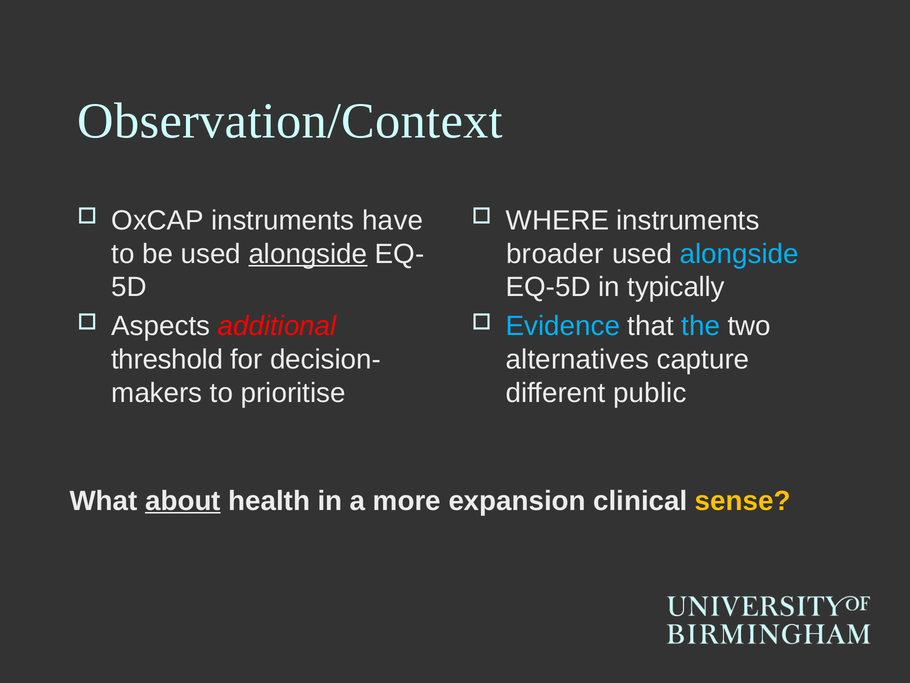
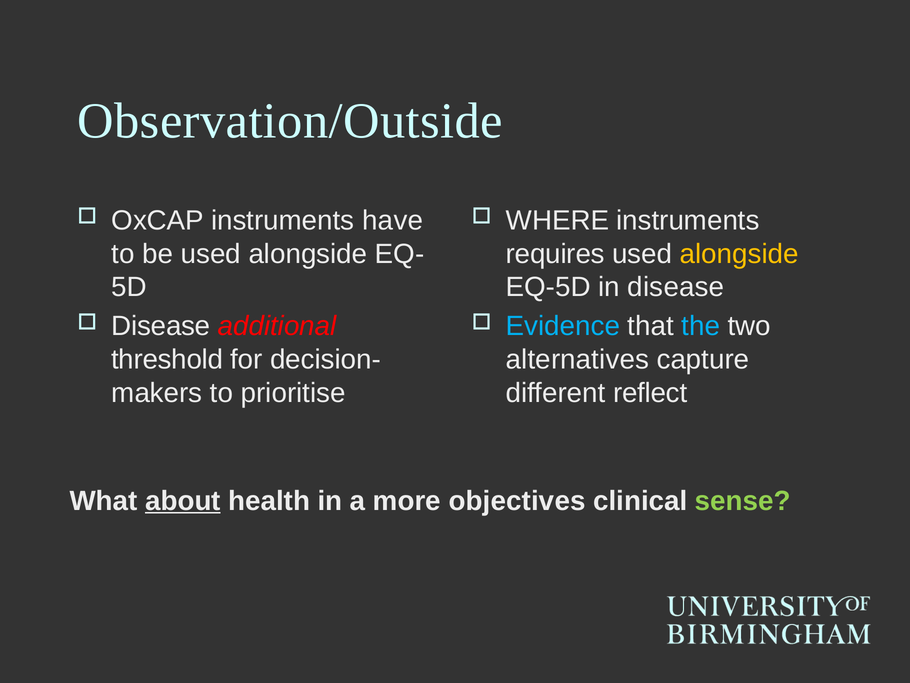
Observation/Context: Observation/Context -> Observation/Outside
alongside at (308, 254) underline: present -> none
broader: broader -> requires
alongside at (739, 254) colour: light blue -> yellow
in typically: typically -> disease
Aspects at (161, 326): Aspects -> Disease
public: public -> reflect
expansion: expansion -> objectives
sense colour: yellow -> light green
